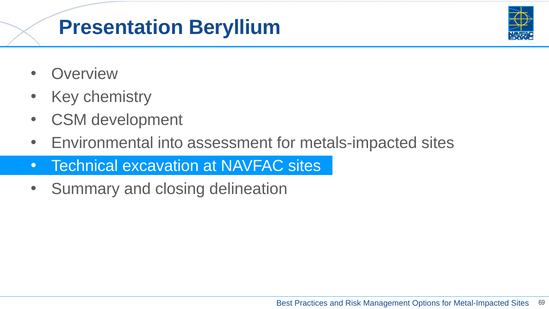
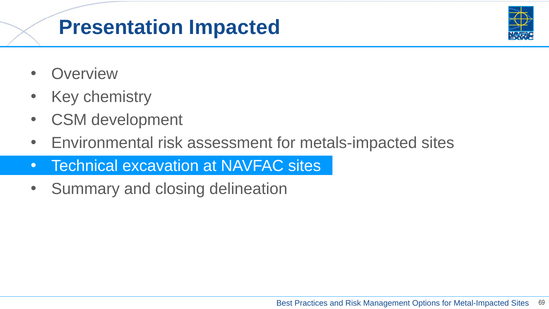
Beryllium: Beryllium -> Impacted
Environmental into: into -> risk
